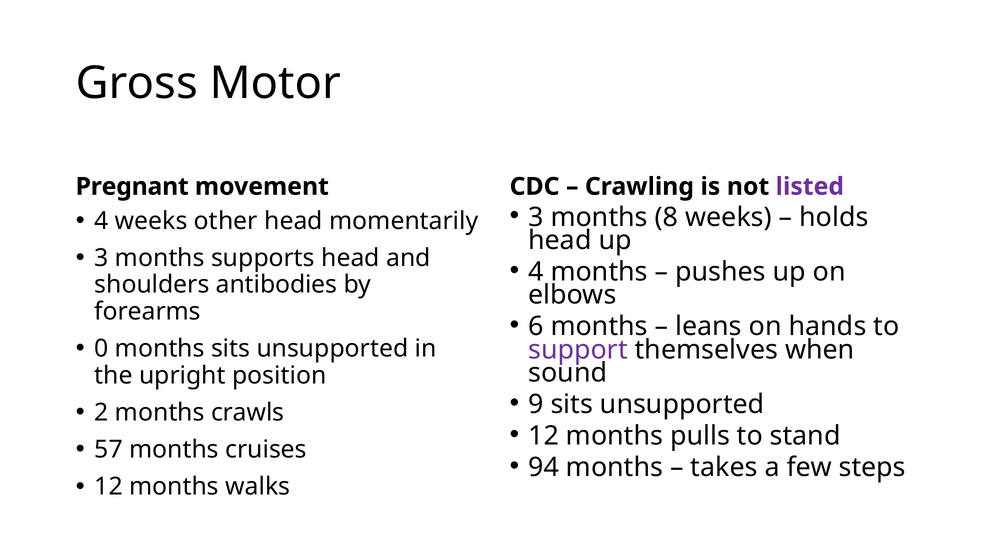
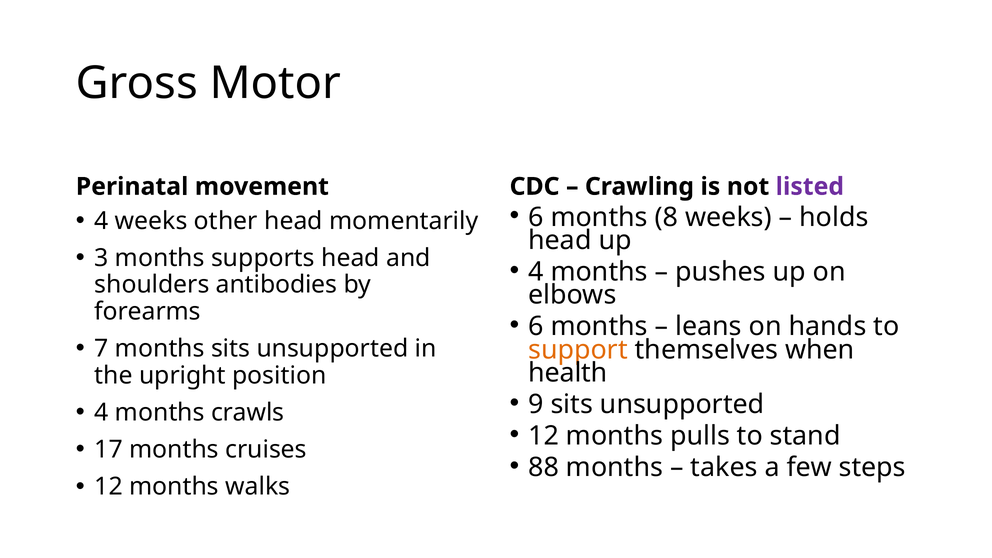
Pregnant: Pregnant -> Perinatal
3 at (536, 217): 3 -> 6
0: 0 -> 7
support colour: purple -> orange
sound: sound -> health
2 at (101, 412): 2 -> 4
57: 57 -> 17
94: 94 -> 88
